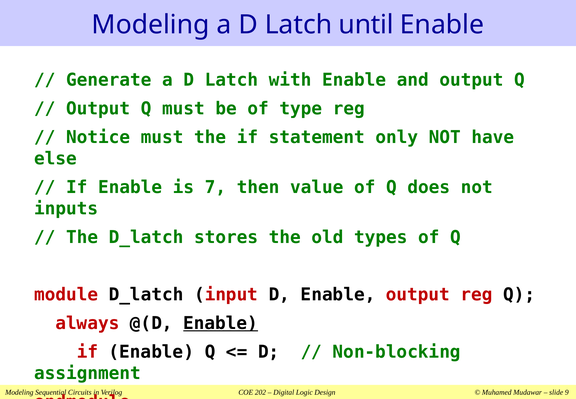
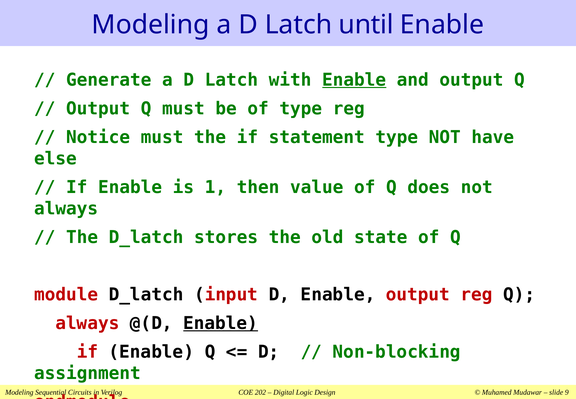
Enable at (354, 80) underline: none -> present
statement only: only -> type
7: 7 -> 1
inputs at (66, 208): inputs -> always
types: types -> state
